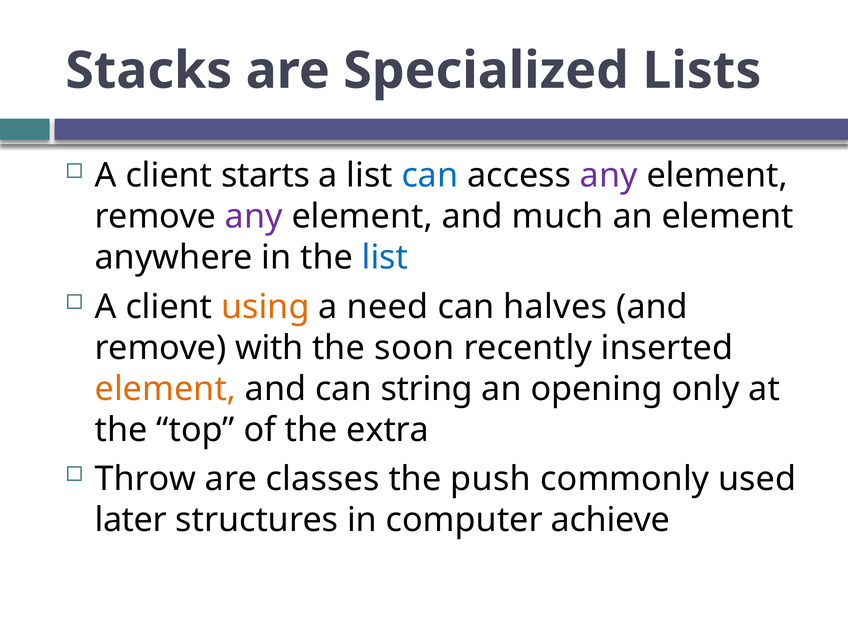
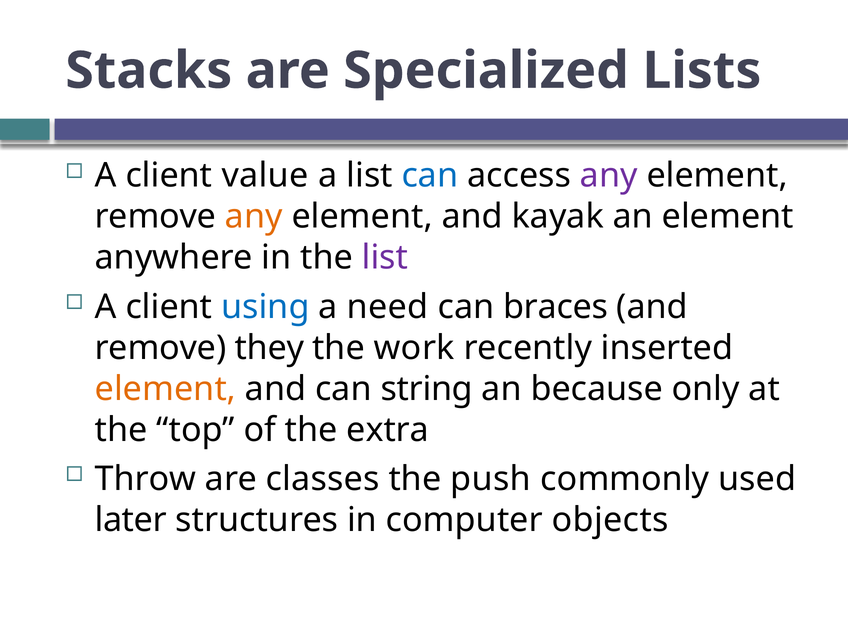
starts: starts -> value
any at (254, 217) colour: purple -> orange
much: much -> kayak
list at (385, 258) colour: blue -> purple
using colour: orange -> blue
halves: halves -> braces
with: with -> they
soon: soon -> work
opening: opening -> because
achieve: achieve -> objects
